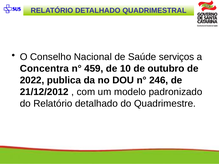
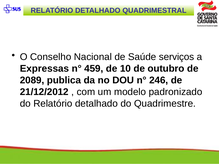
Concentra: Concentra -> Expressas
2022: 2022 -> 2089
